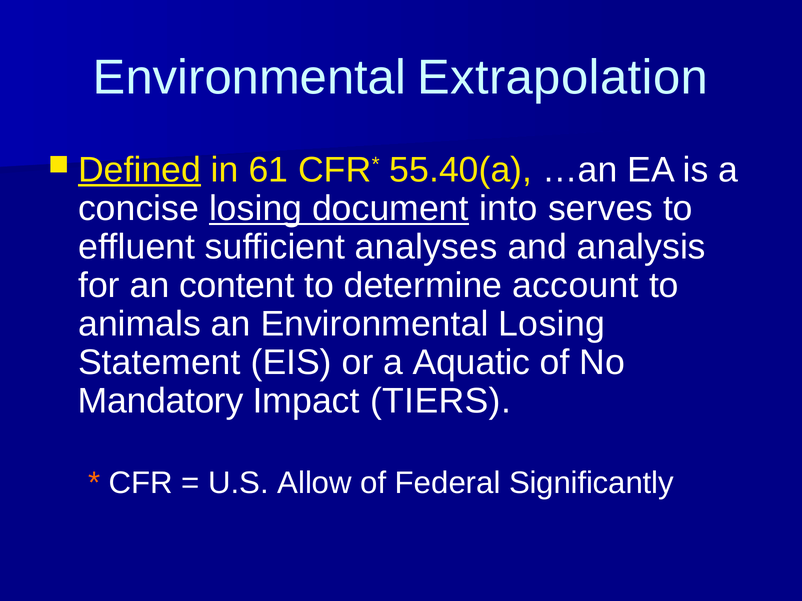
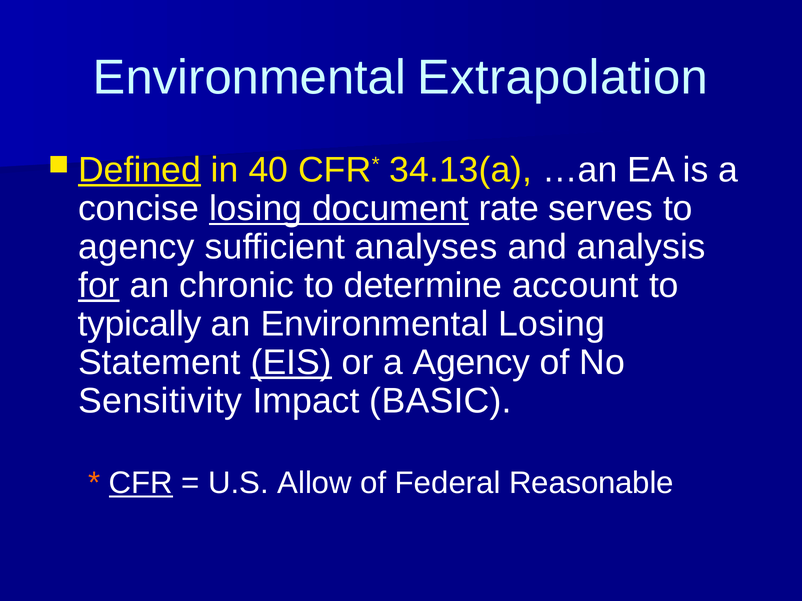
61: 61 -> 40
55.40(a: 55.40(a -> 34.13(a
into: into -> rate
effluent at (137, 247): effluent -> agency
for underline: none -> present
content: content -> chronic
animals: animals -> typically
EIS underline: none -> present
a Aquatic: Aquatic -> Agency
Mandatory: Mandatory -> Sensitivity
TIERS: TIERS -> BASIC
CFR underline: none -> present
Significantly: Significantly -> Reasonable
